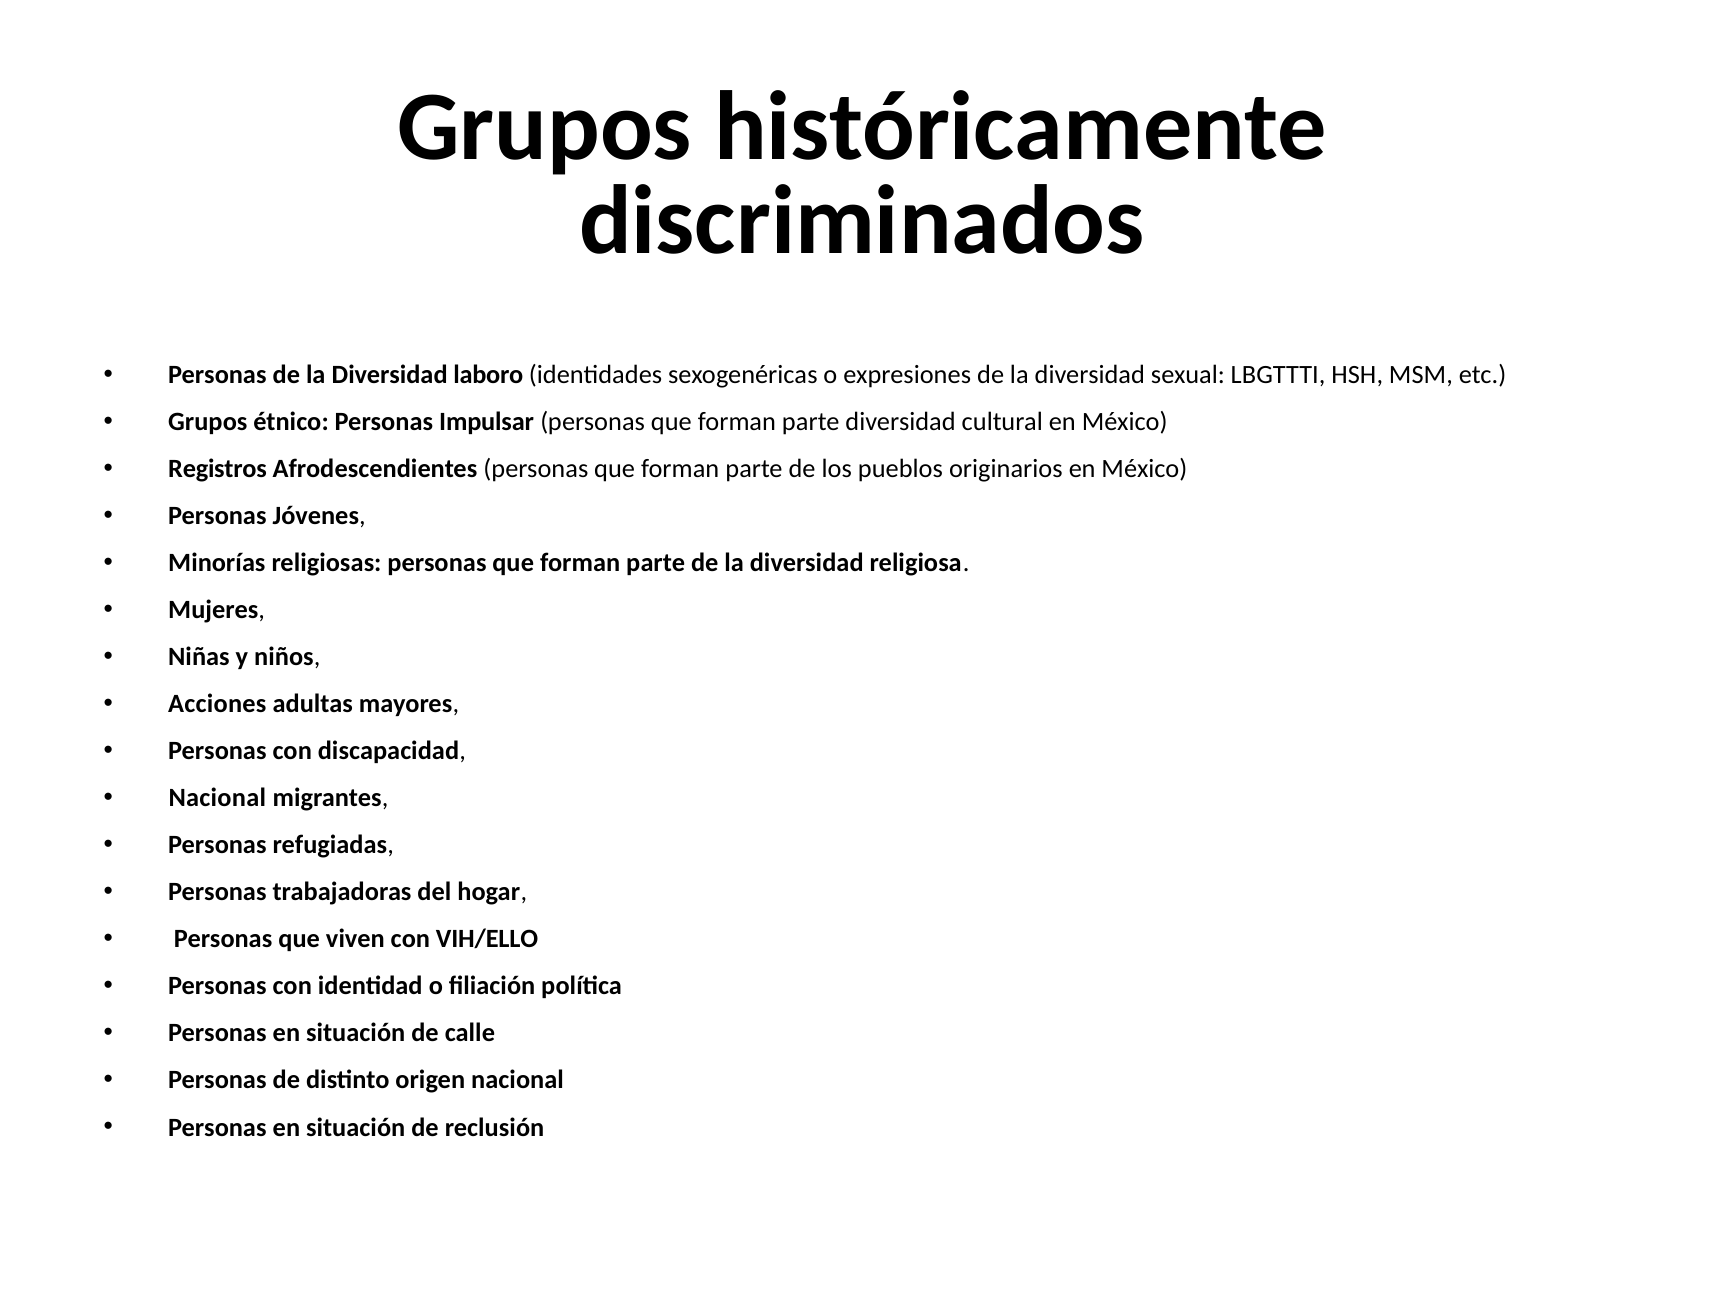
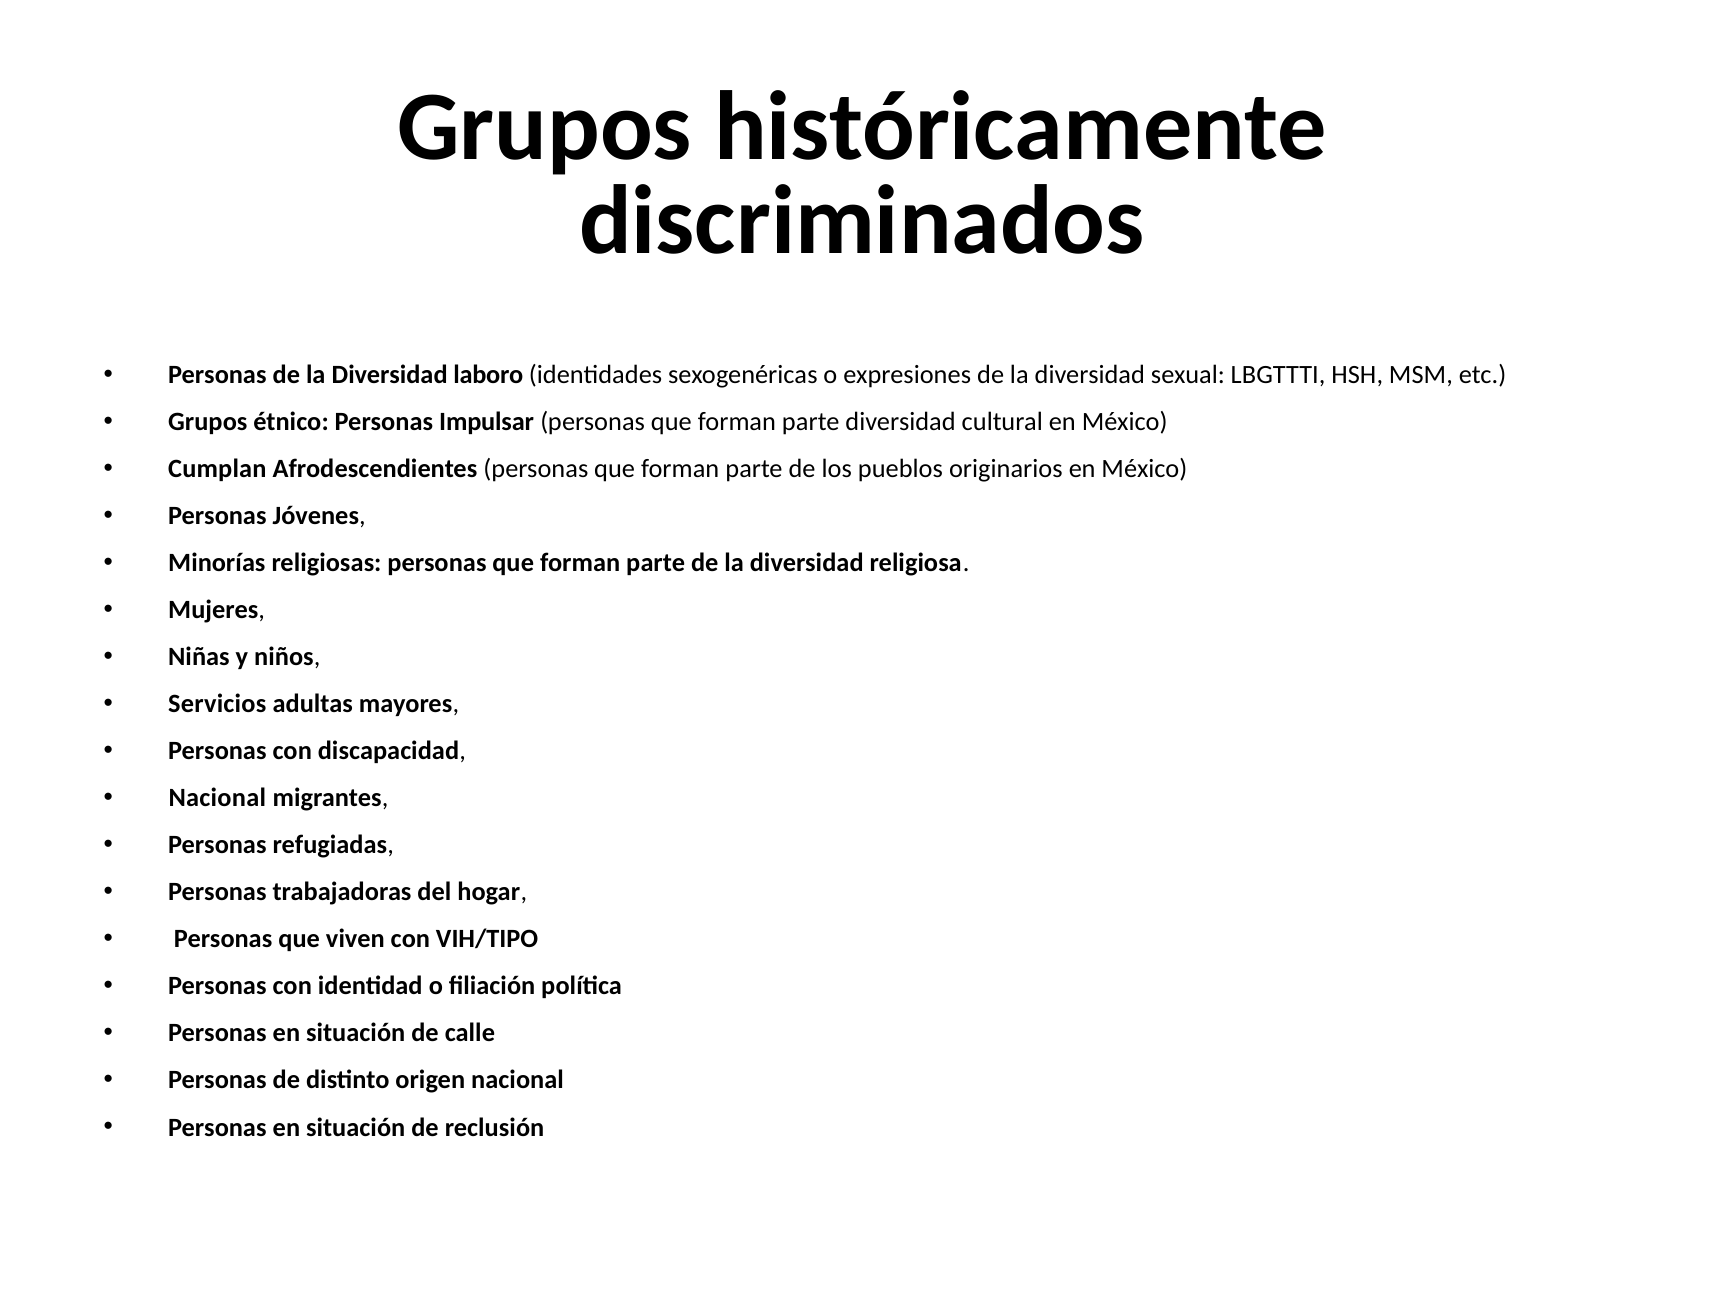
Registros: Registros -> Cumplan
Acciones: Acciones -> Servicios
VIH/ELLO: VIH/ELLO -> VIH/TIPO
